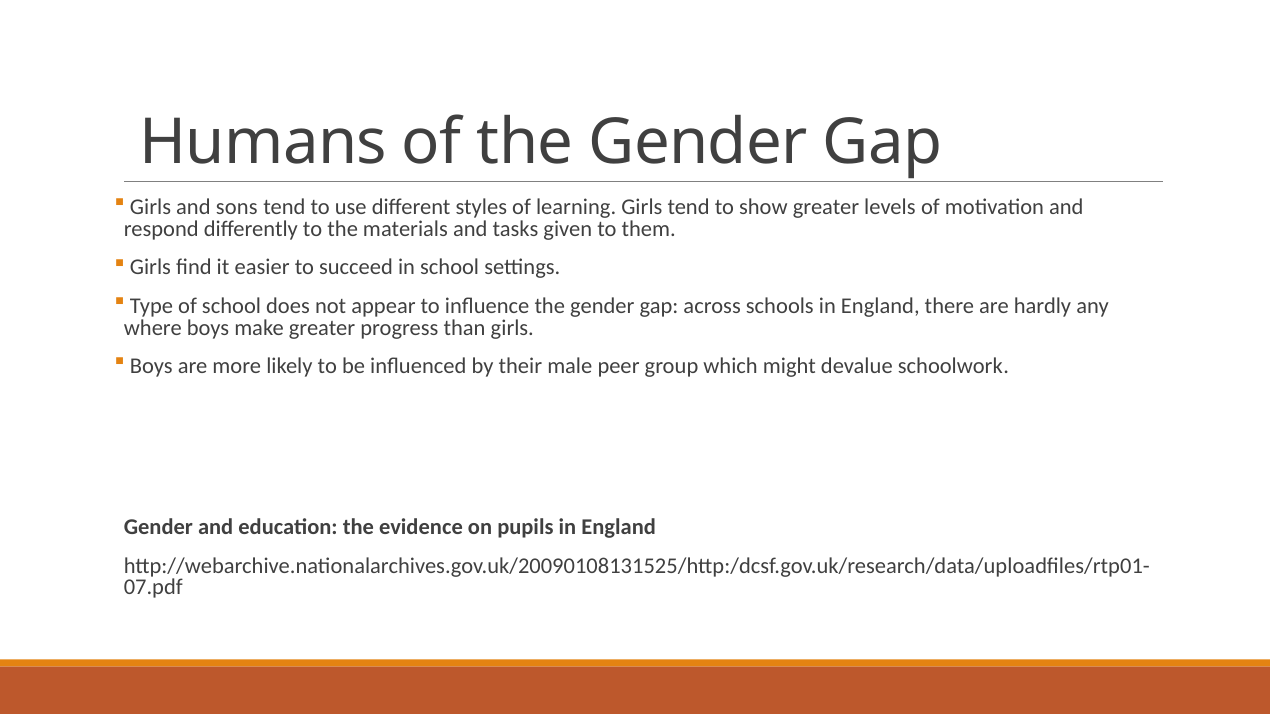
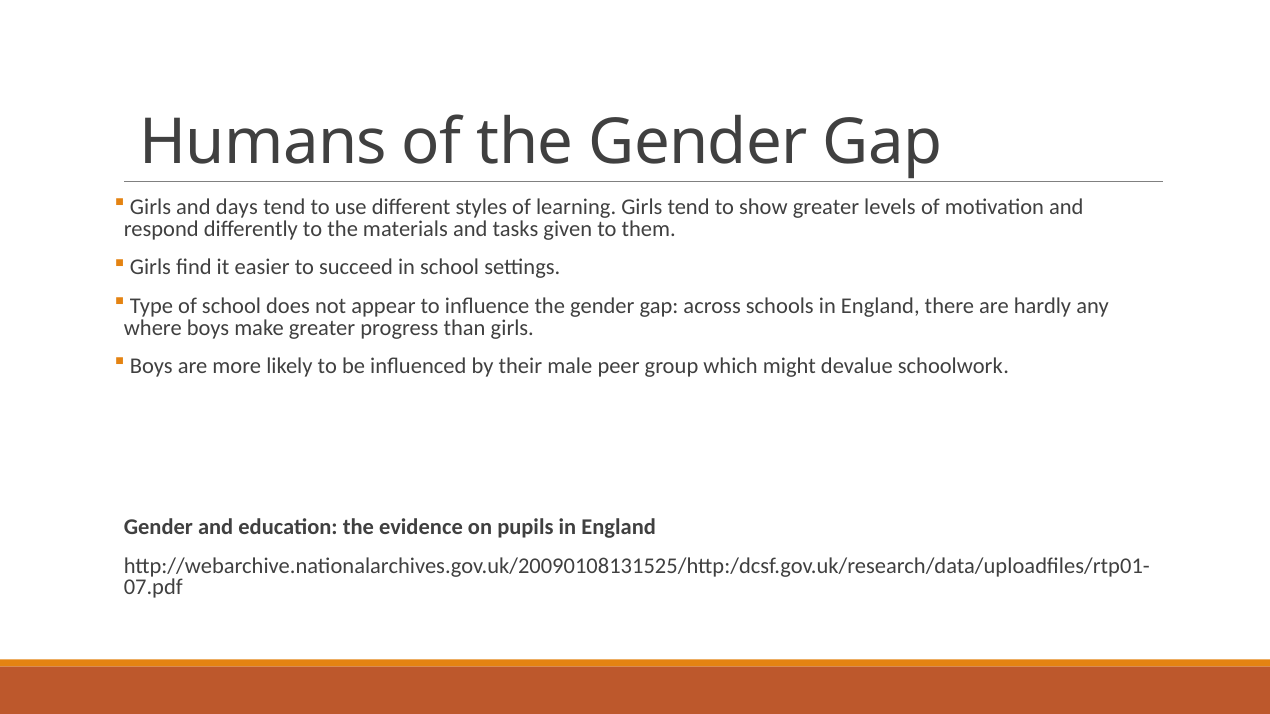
sons: sons -> days
